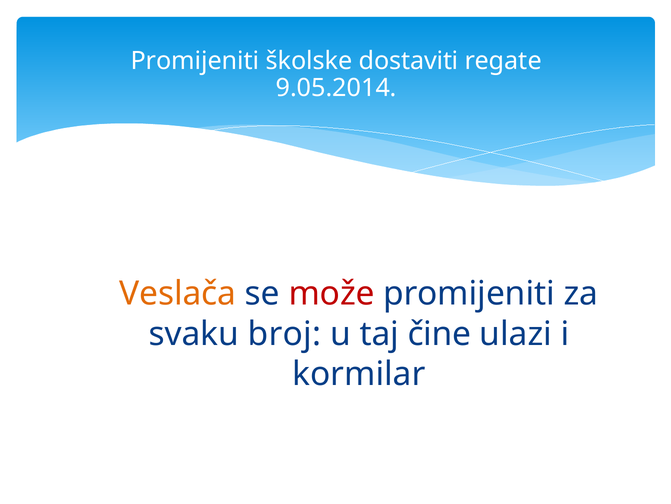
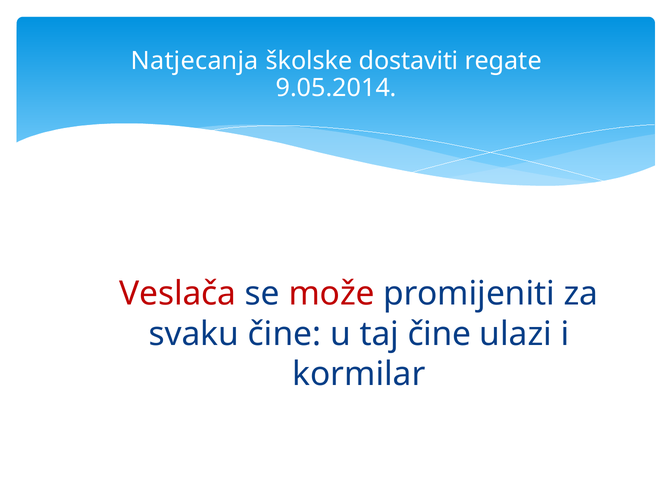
Promijeniti at (195, 61): Promijeniti -> Natjecanja
Veslača colour: orange -> red
svaku broj: broj -> čine
